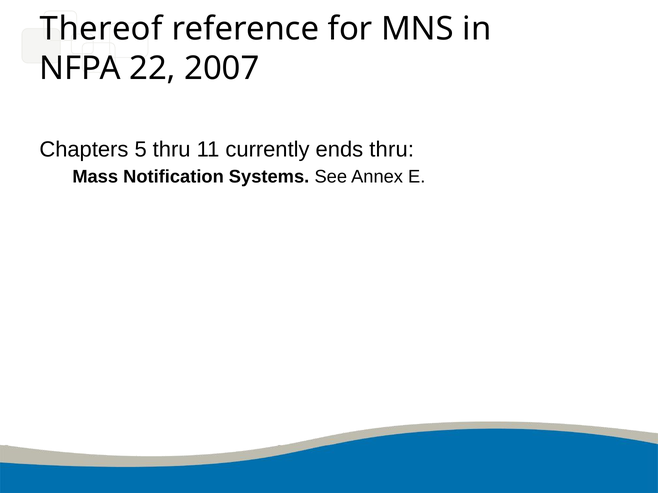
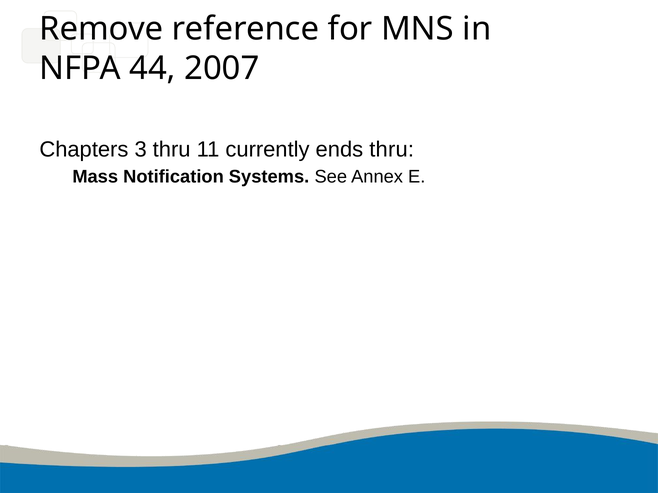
Thereof: Thereof -> Remove
22: 22 -> 44
5: 5 -> 3
